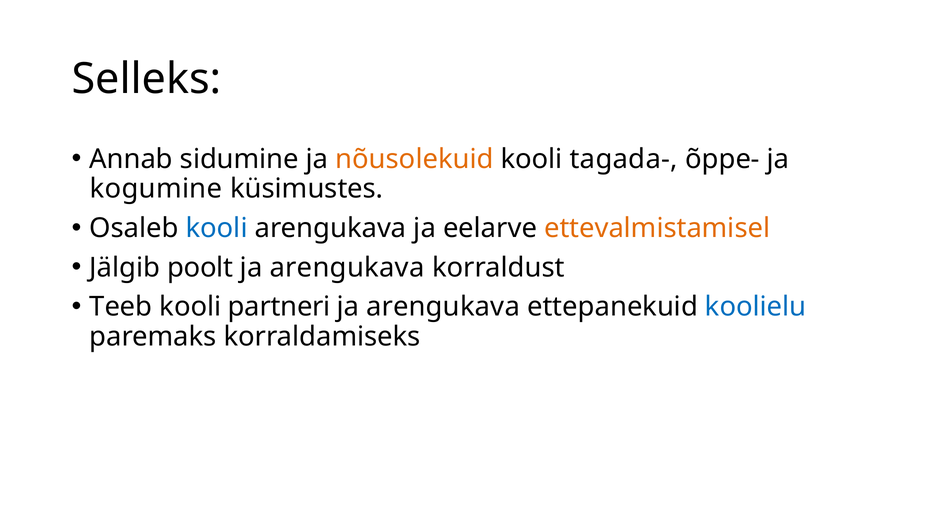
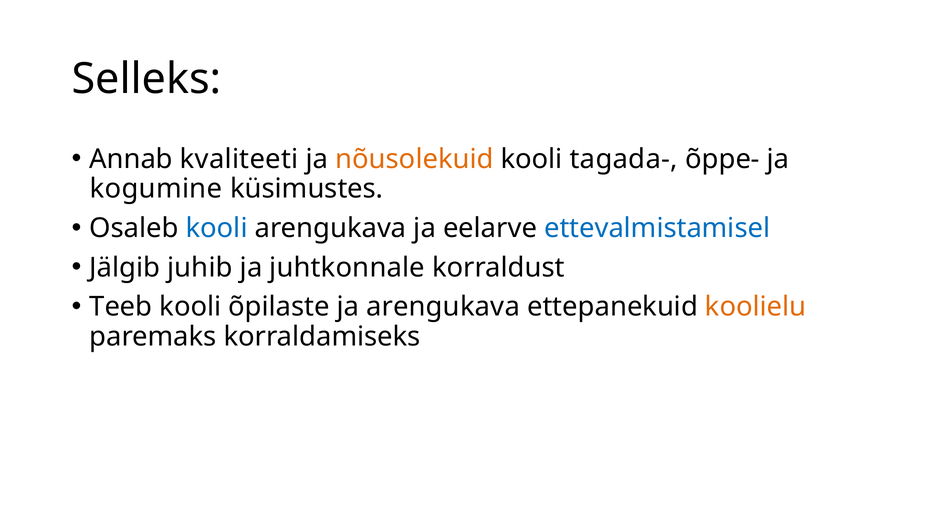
sidumine: sidumine -> kvaliteeti
ettevalmistamisel colour: orange -> blue
poolt: poolt -> juhib
arengukava at (347, 268): arengukava -> juhtkonnale
partneri: partneri -> õpilaste
koolielu colour: blue -> orange
